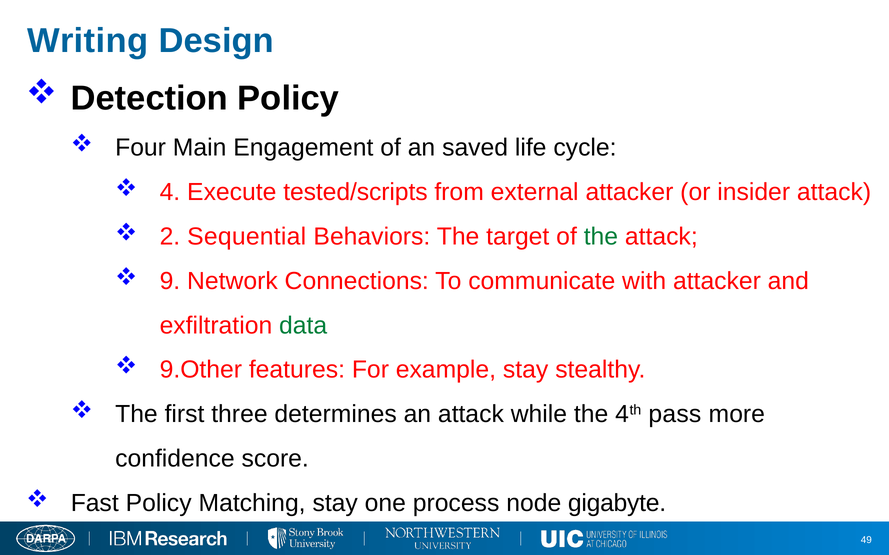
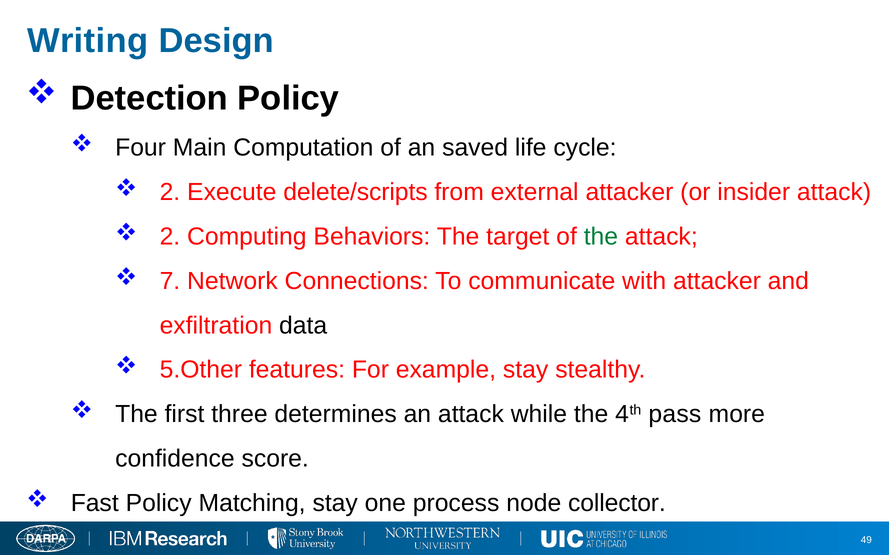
Engagement: Engagement -> Computation
4 at (170, 192): 4 -> 2
tested/scripts: tested/scripts -> delete/scripts
Sequential: Sequential -> Computing
9: 9 -> 7
data colour: green -> black
9.Other: 9.Other -> 5.Other
gigabyte: gigabyte -> collector
